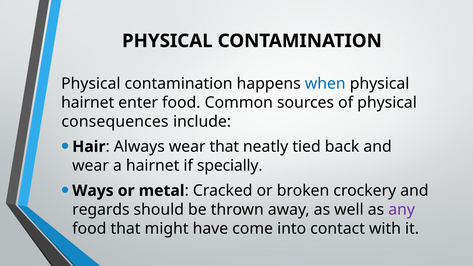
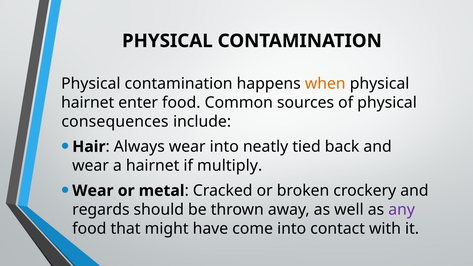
when colour: blue -> orange
wear that: that -> into
specially: specially -> multiply
Ways at (93, 191): Ways -> Wear
